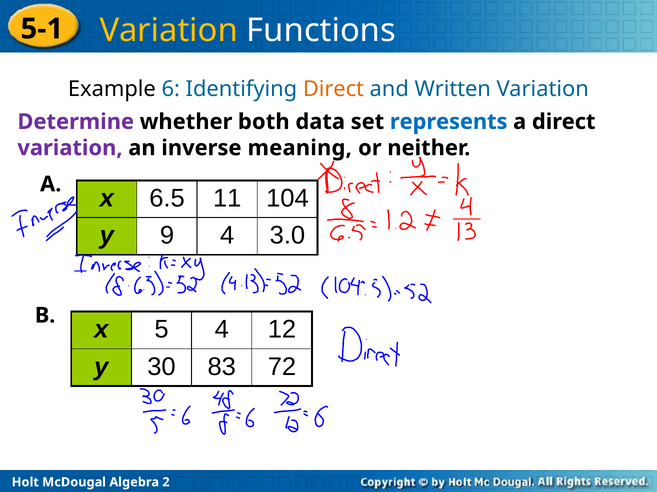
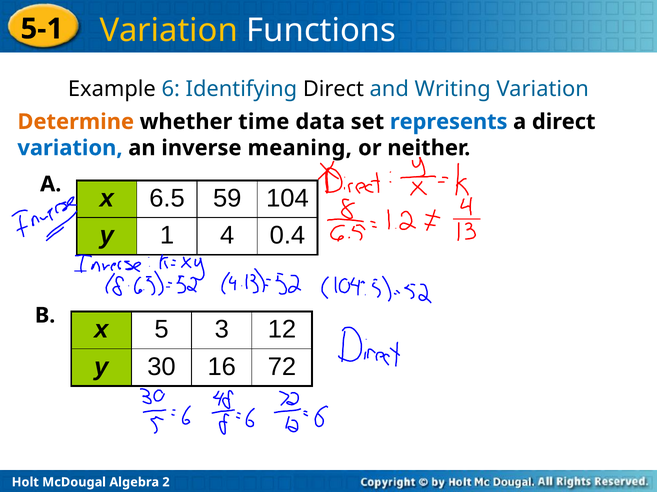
Direct at (333, 89) colour: orange -> black
Written: Written -> Writing
Determine colour: purple -> orange
both: both -> time
variation at (70, 148) colour: purple -> blue
11: 11 -> 59
9: 9 -> 1
3.0: 3.0 -> 0.4
5 4: 4 -> 3
83: 83 -> 16
